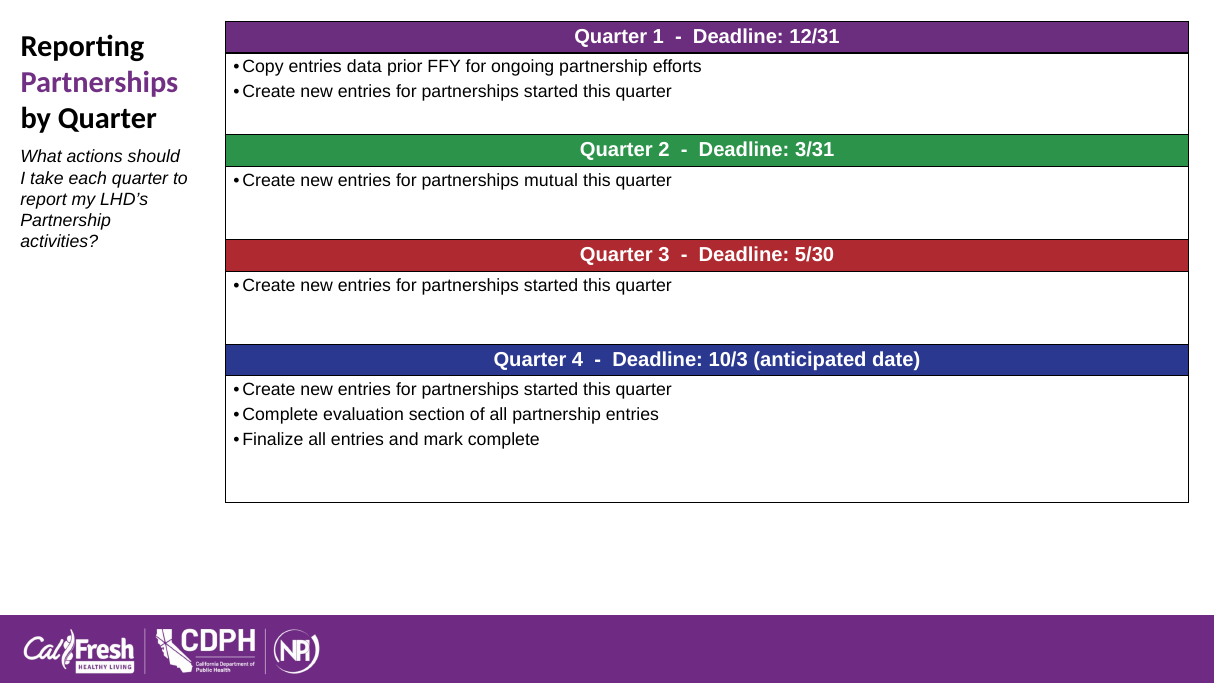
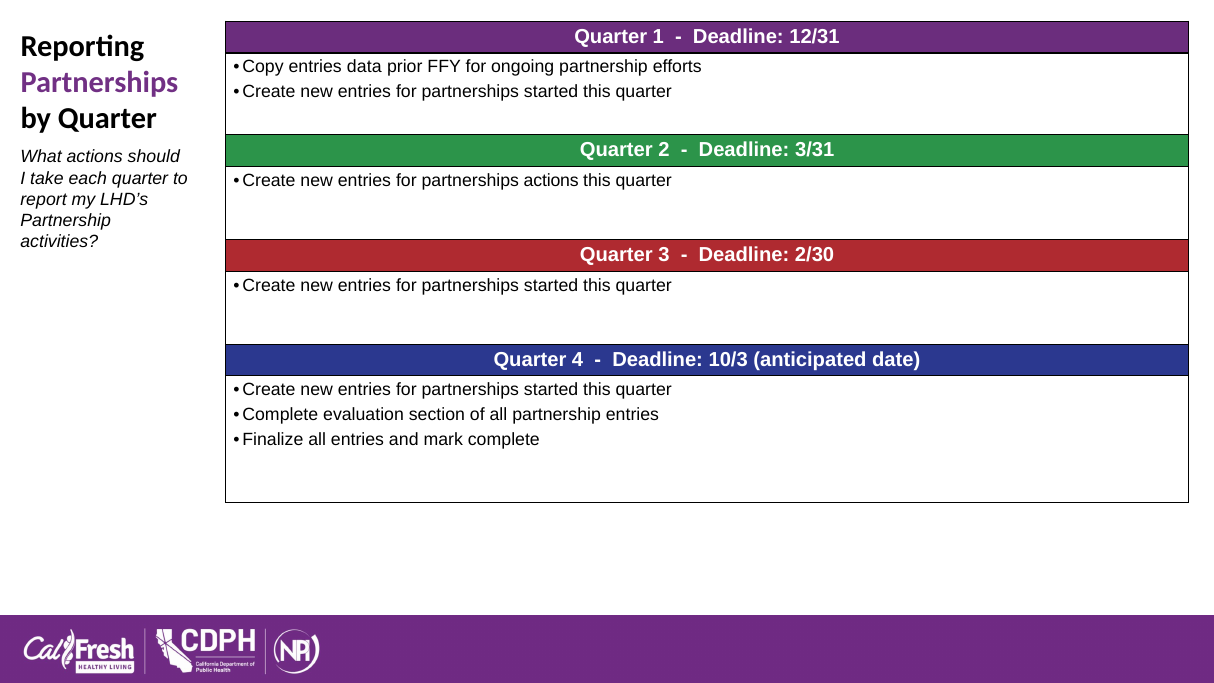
partnerships mutual: mutual -> actions
5/30: 5/30 -> 2/30
